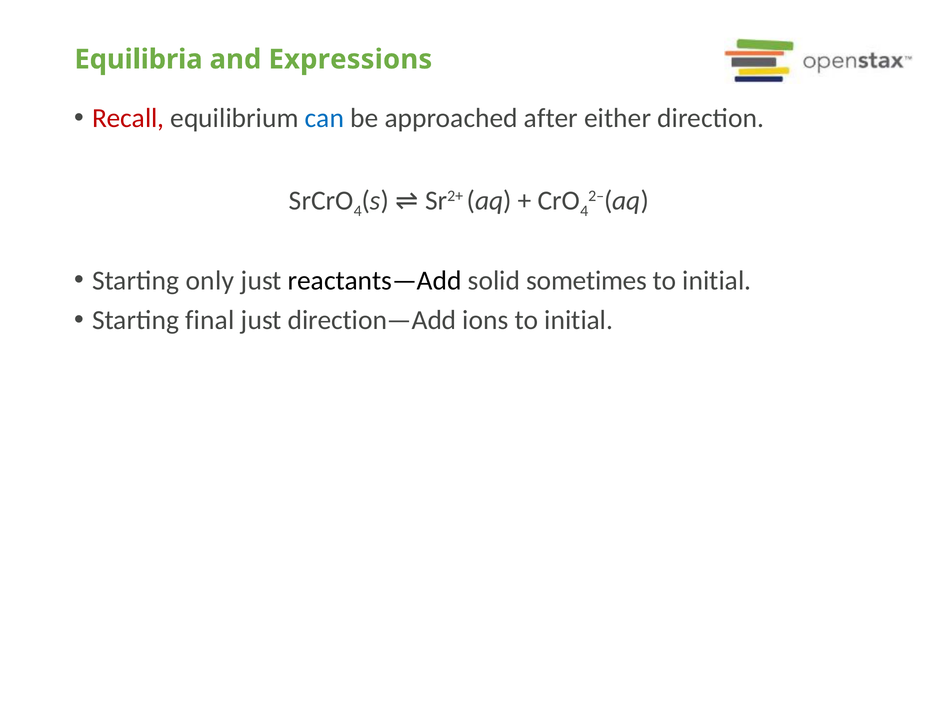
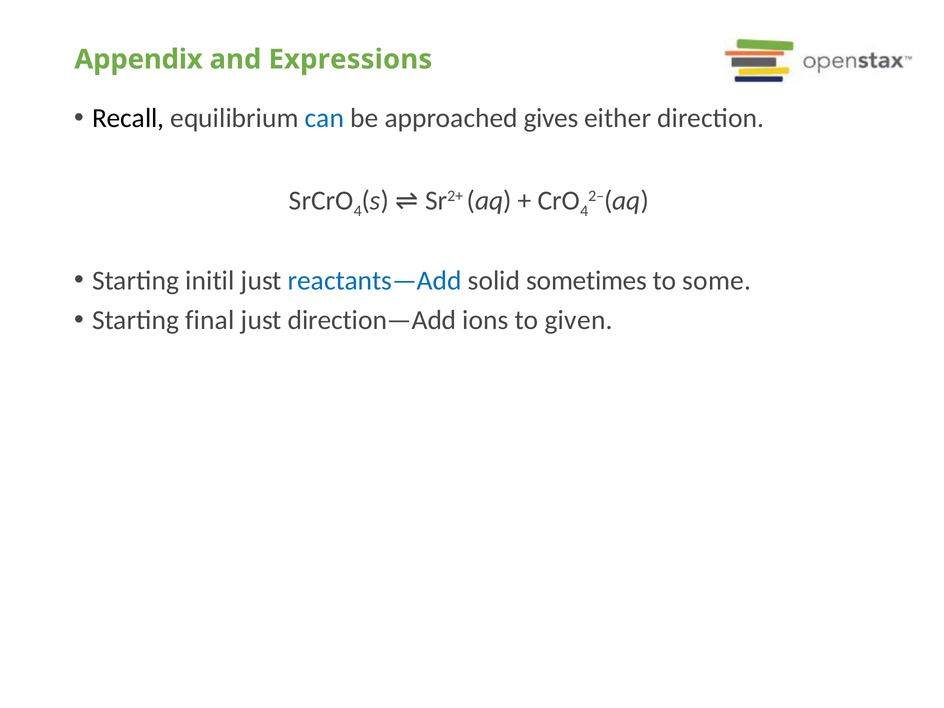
Equilibria: Equilibria -> Appendix
Recall colour: red -> black
after: after -> gives
only: only -> initil
reactants—Add colour: black -> blue
initial at (717, 281): initial -> some
ions to initial: initial -> given
